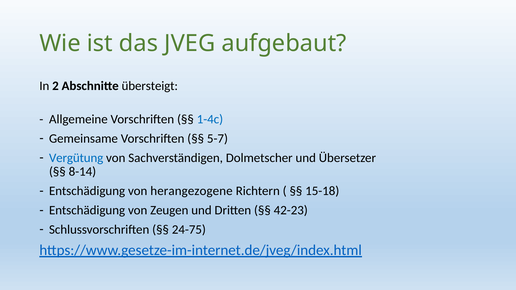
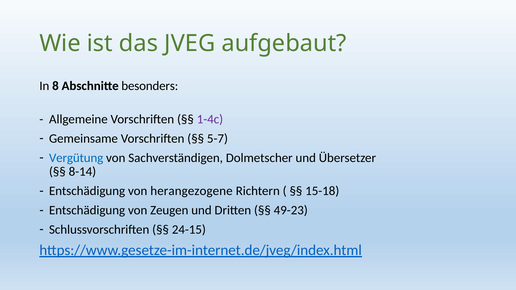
2: 2 -> 8
übersteigt: übersteigt -> besonders
1-4c colour: blue -> purple
42-23: 42-23 -> 49-23
24-75: 24-75 -> 24-15
